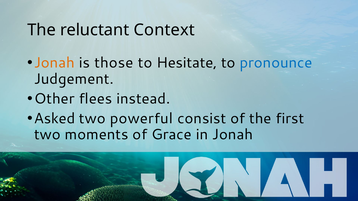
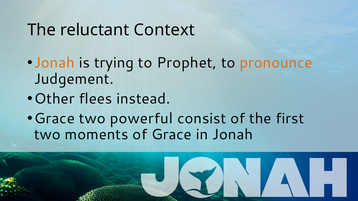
those: those -> trying
Hesitate: Hesitate -> Prophet
pronounce colour: blue -> orange
Asked at (55, 119): Asked -> Grace
